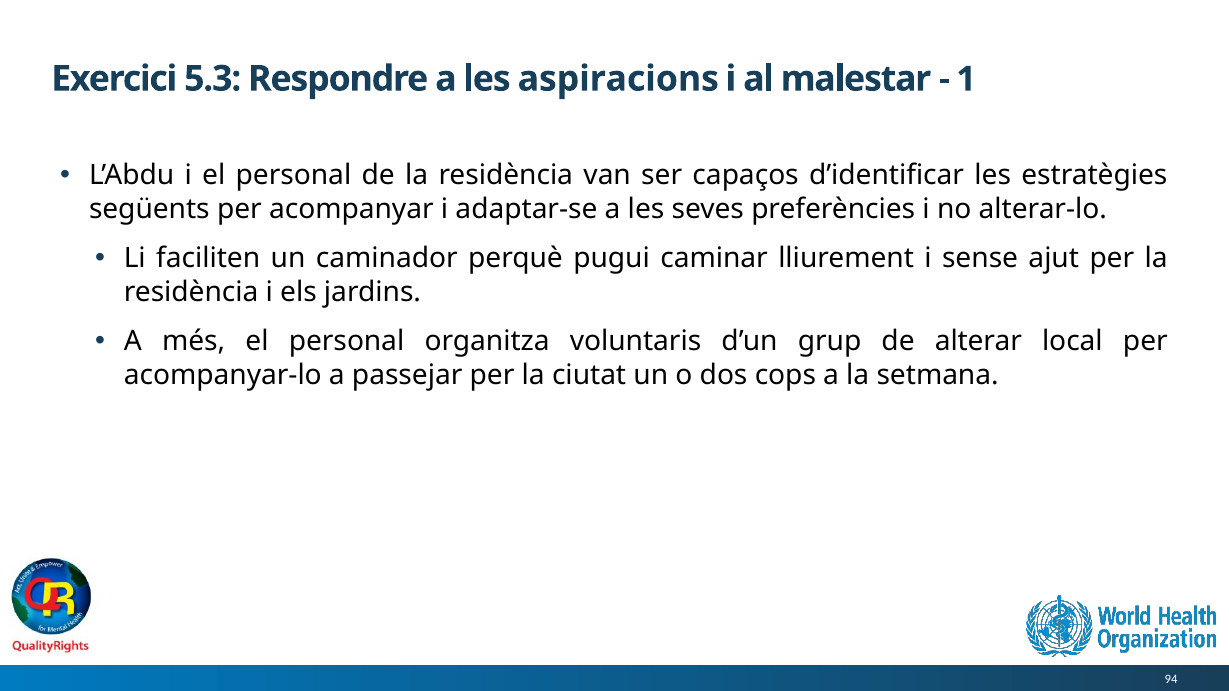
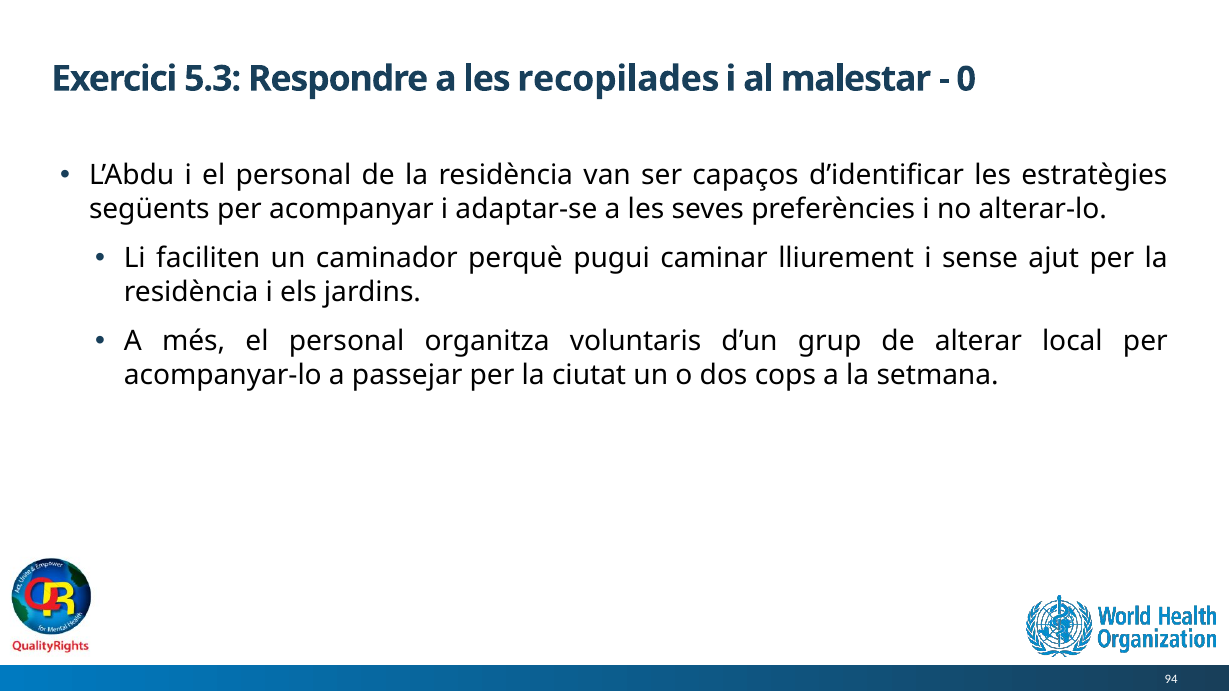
aspiracions: aspiracions -> recopilades
1: 1 -> 0
